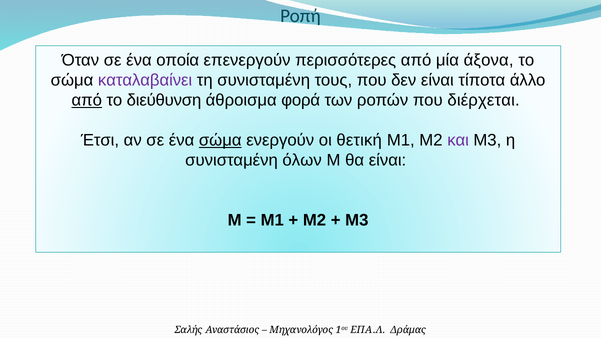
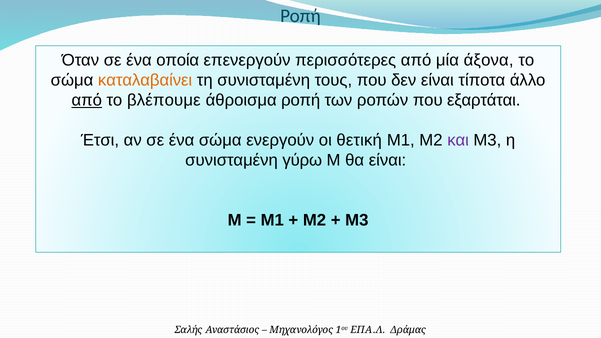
καταλαβαίνει colour: purple -> orange
διεύθυνση: διεύθυνση -> βλέπουμε
άθροισμα φορά: φορά -> ροπή
διέρχεται: διέρχεται -> εξαρτάται
σώμα at (220, 140) underline: present -> none
όλων: όλων -> γύρω
